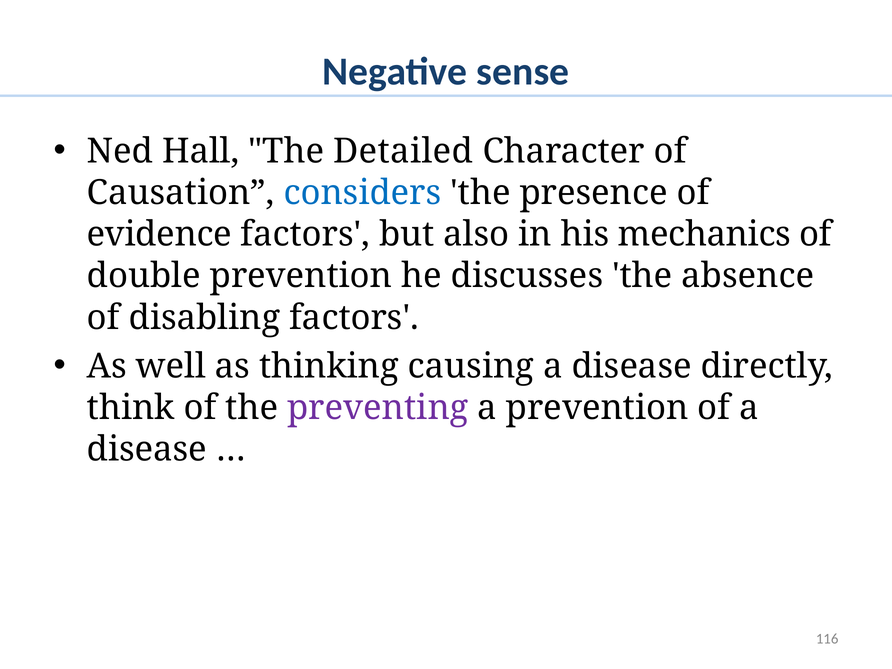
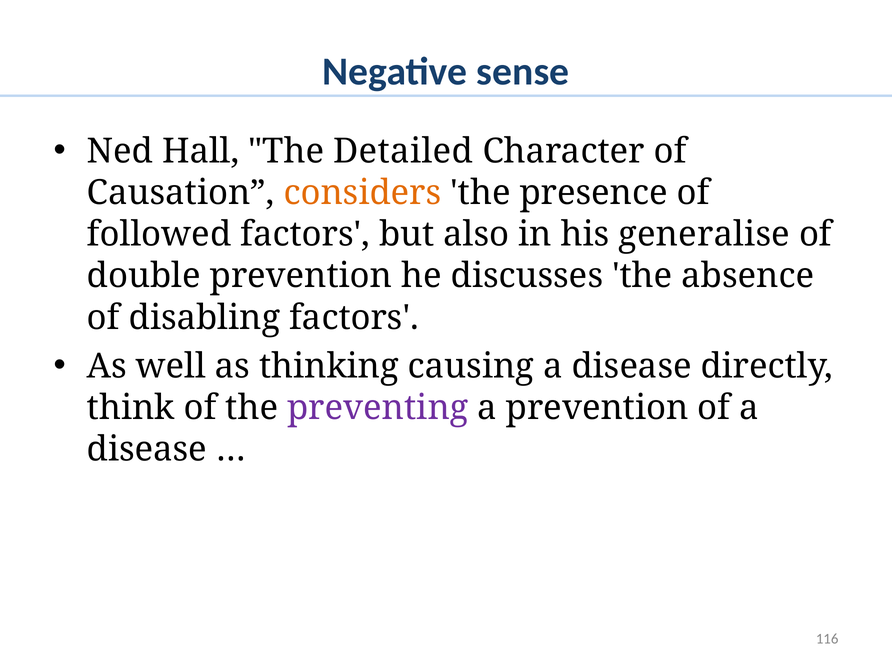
considers colour: blue -> orange
evidence: evidence -> followed
mechanics: mechanics -> generalise
